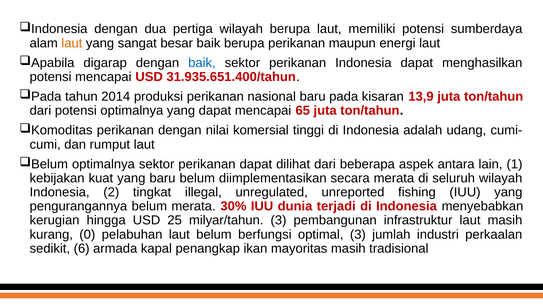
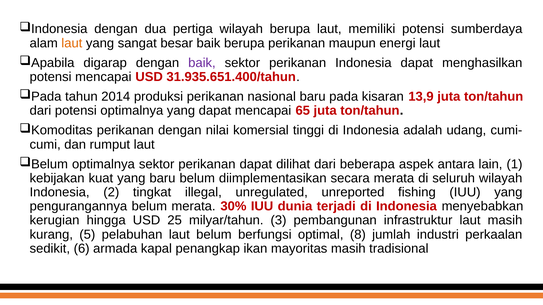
baik at (202, 63) colour: blue -> purple
0: 0 -> 5
optimal 3: 3 -> 8
